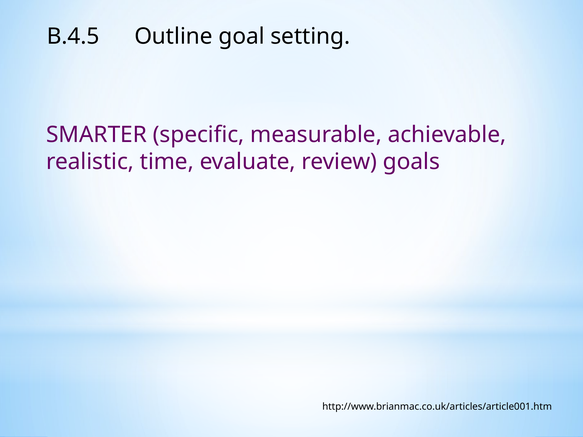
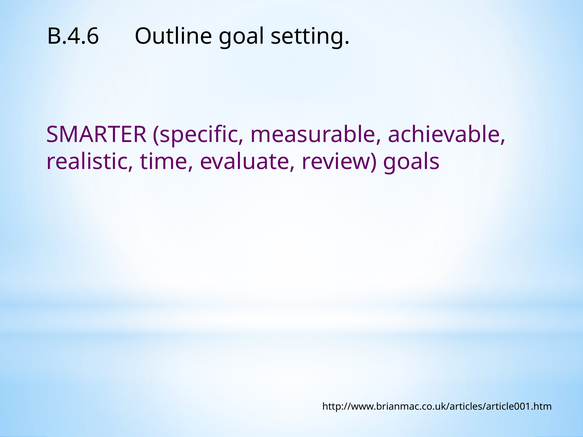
B.4.5: B.4.5 -> B.4.6
